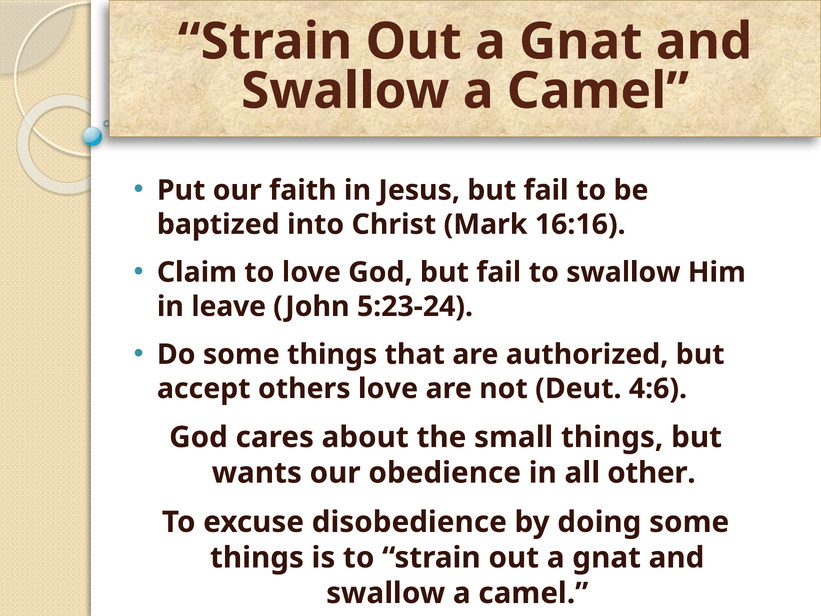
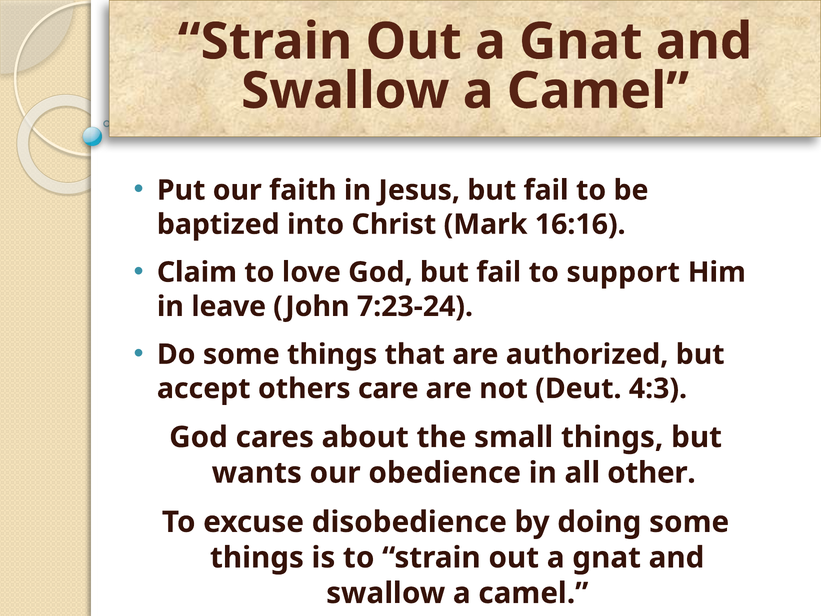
to swallow: swallow -> support
5:23-24: 5:23-24 -> 7:23-24
others love: love -> care
4:6: 4:6 -> 4:3
